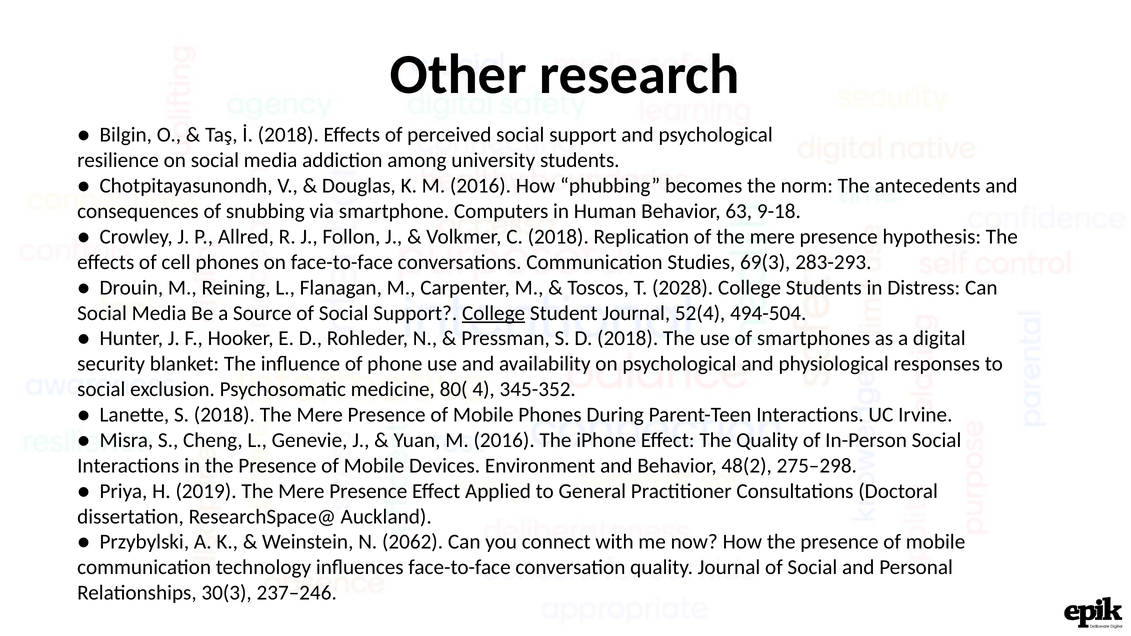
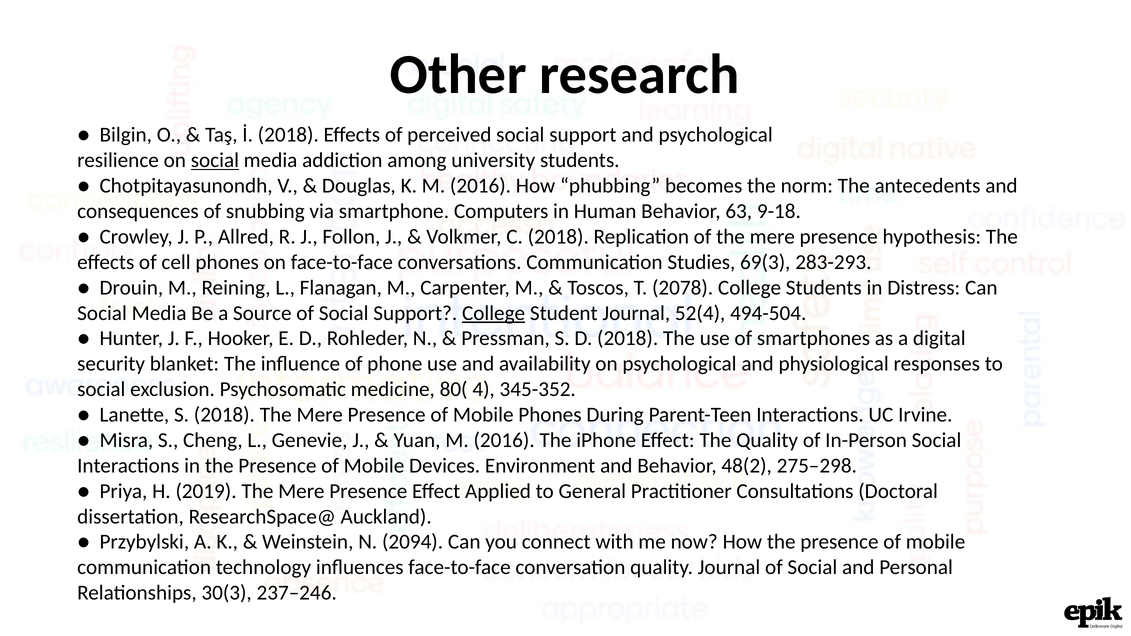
social at (215, 160) underline: none -> present
2028: 2028 -> 2078
2062: 2062 -> 2094
